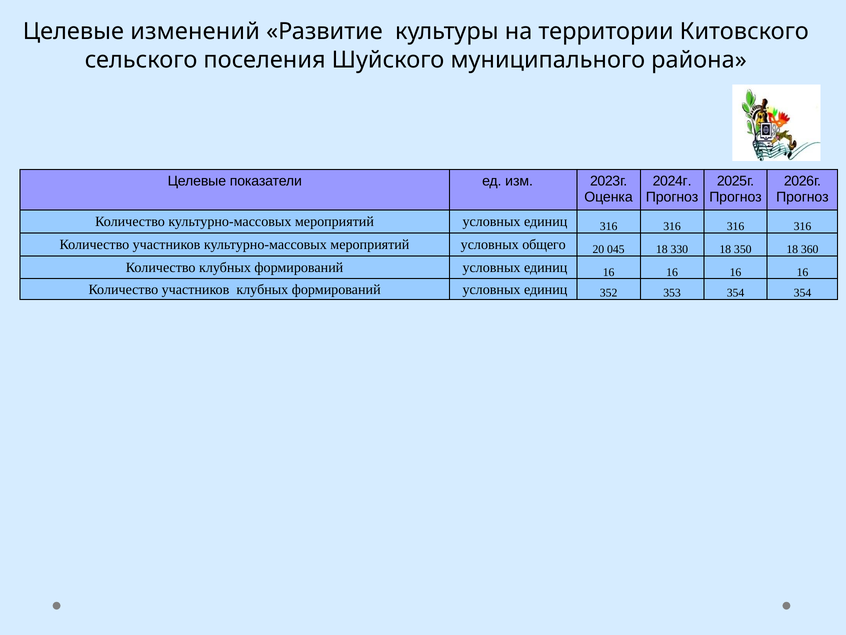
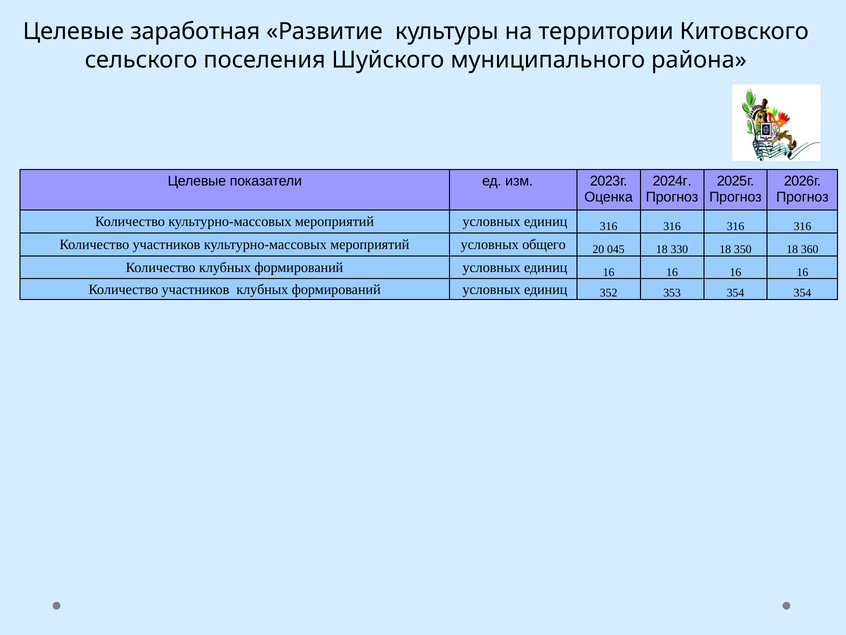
изменений: изменений -> заработная
